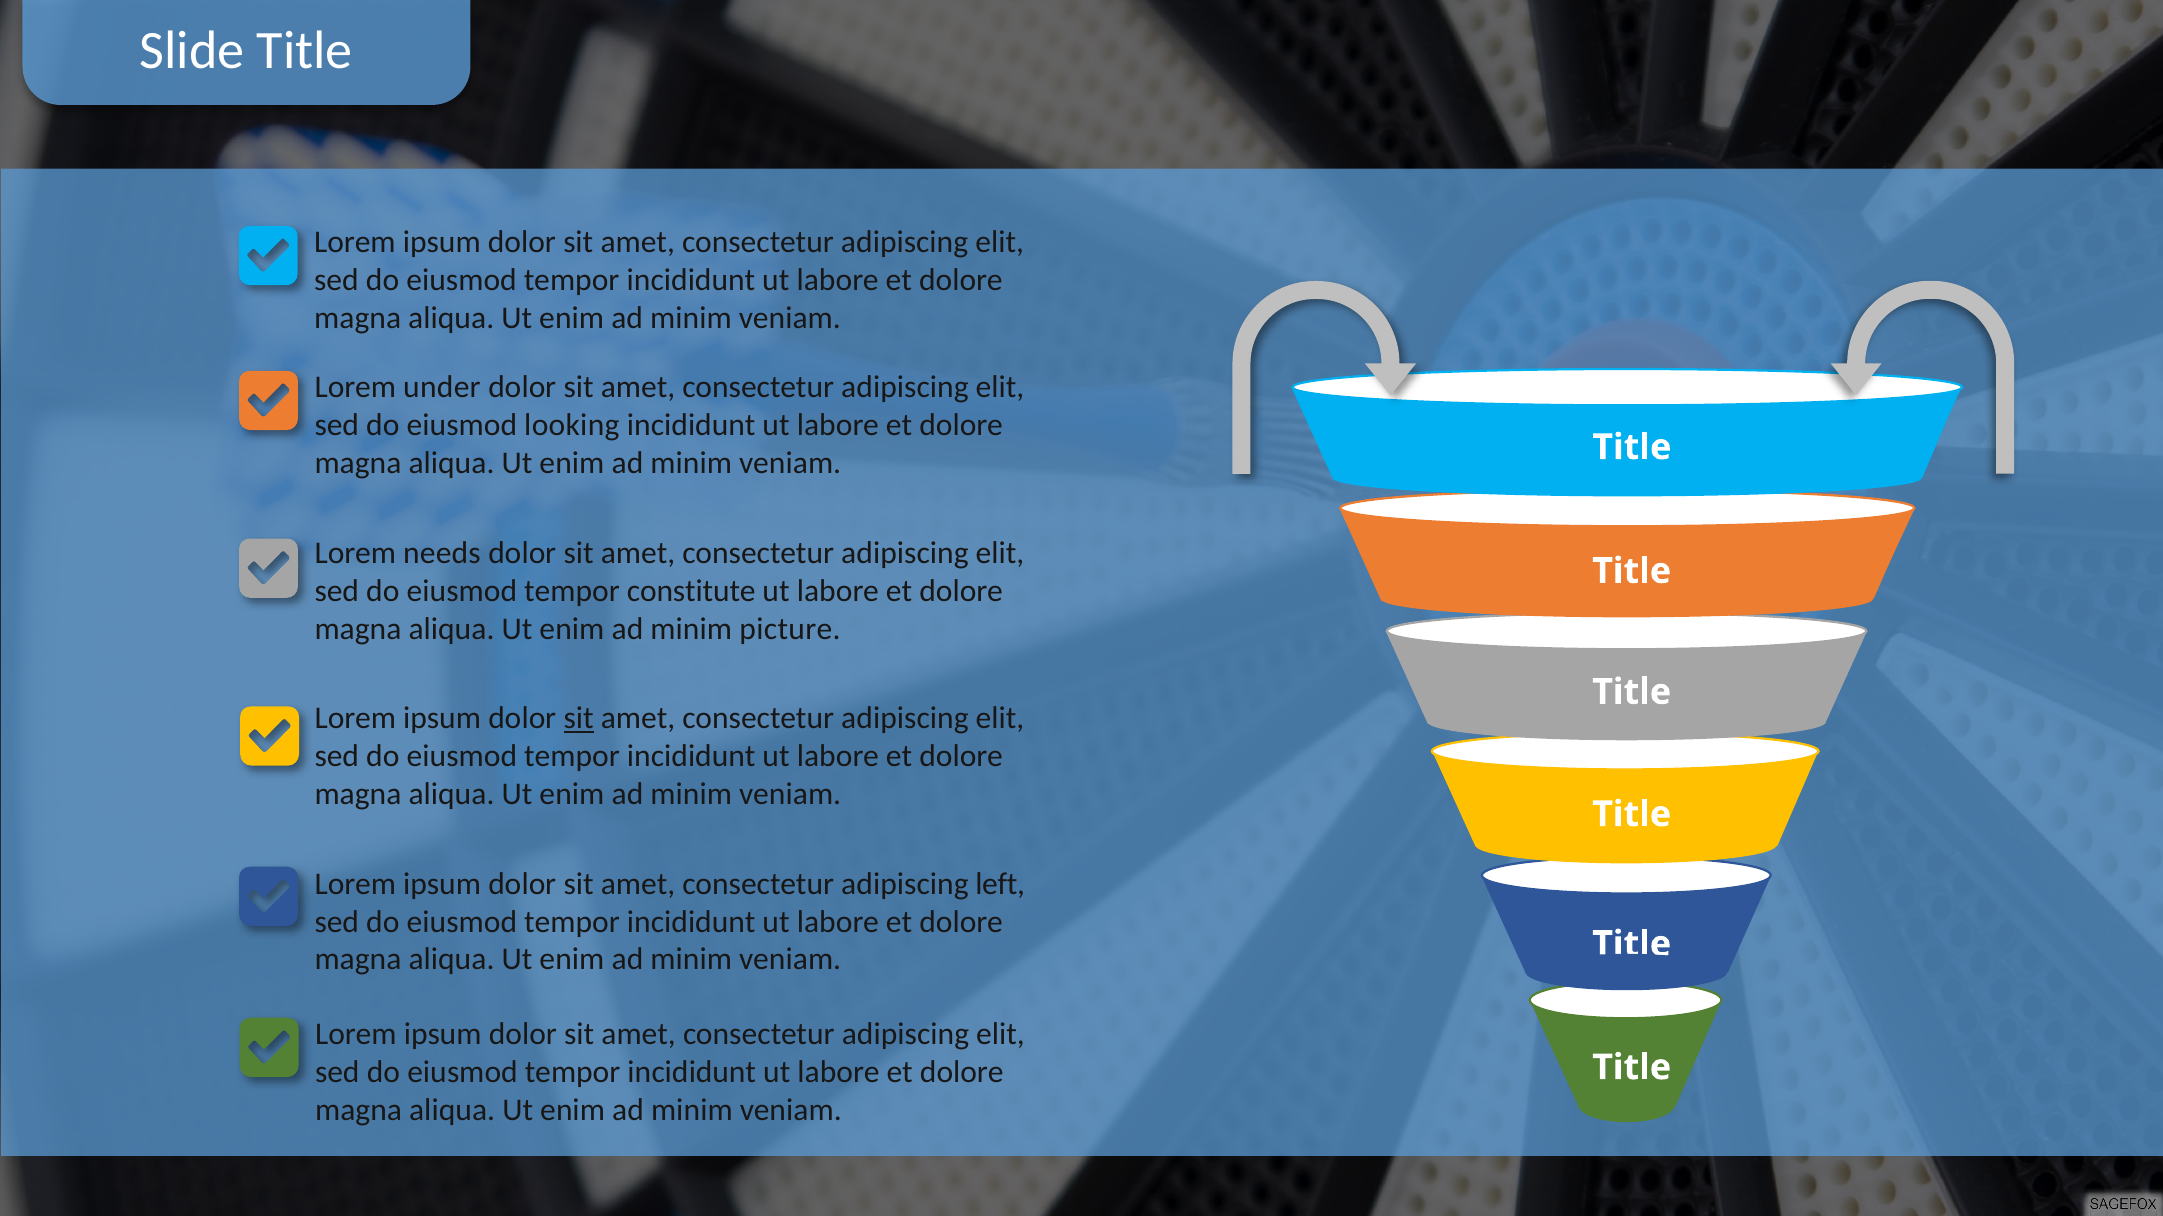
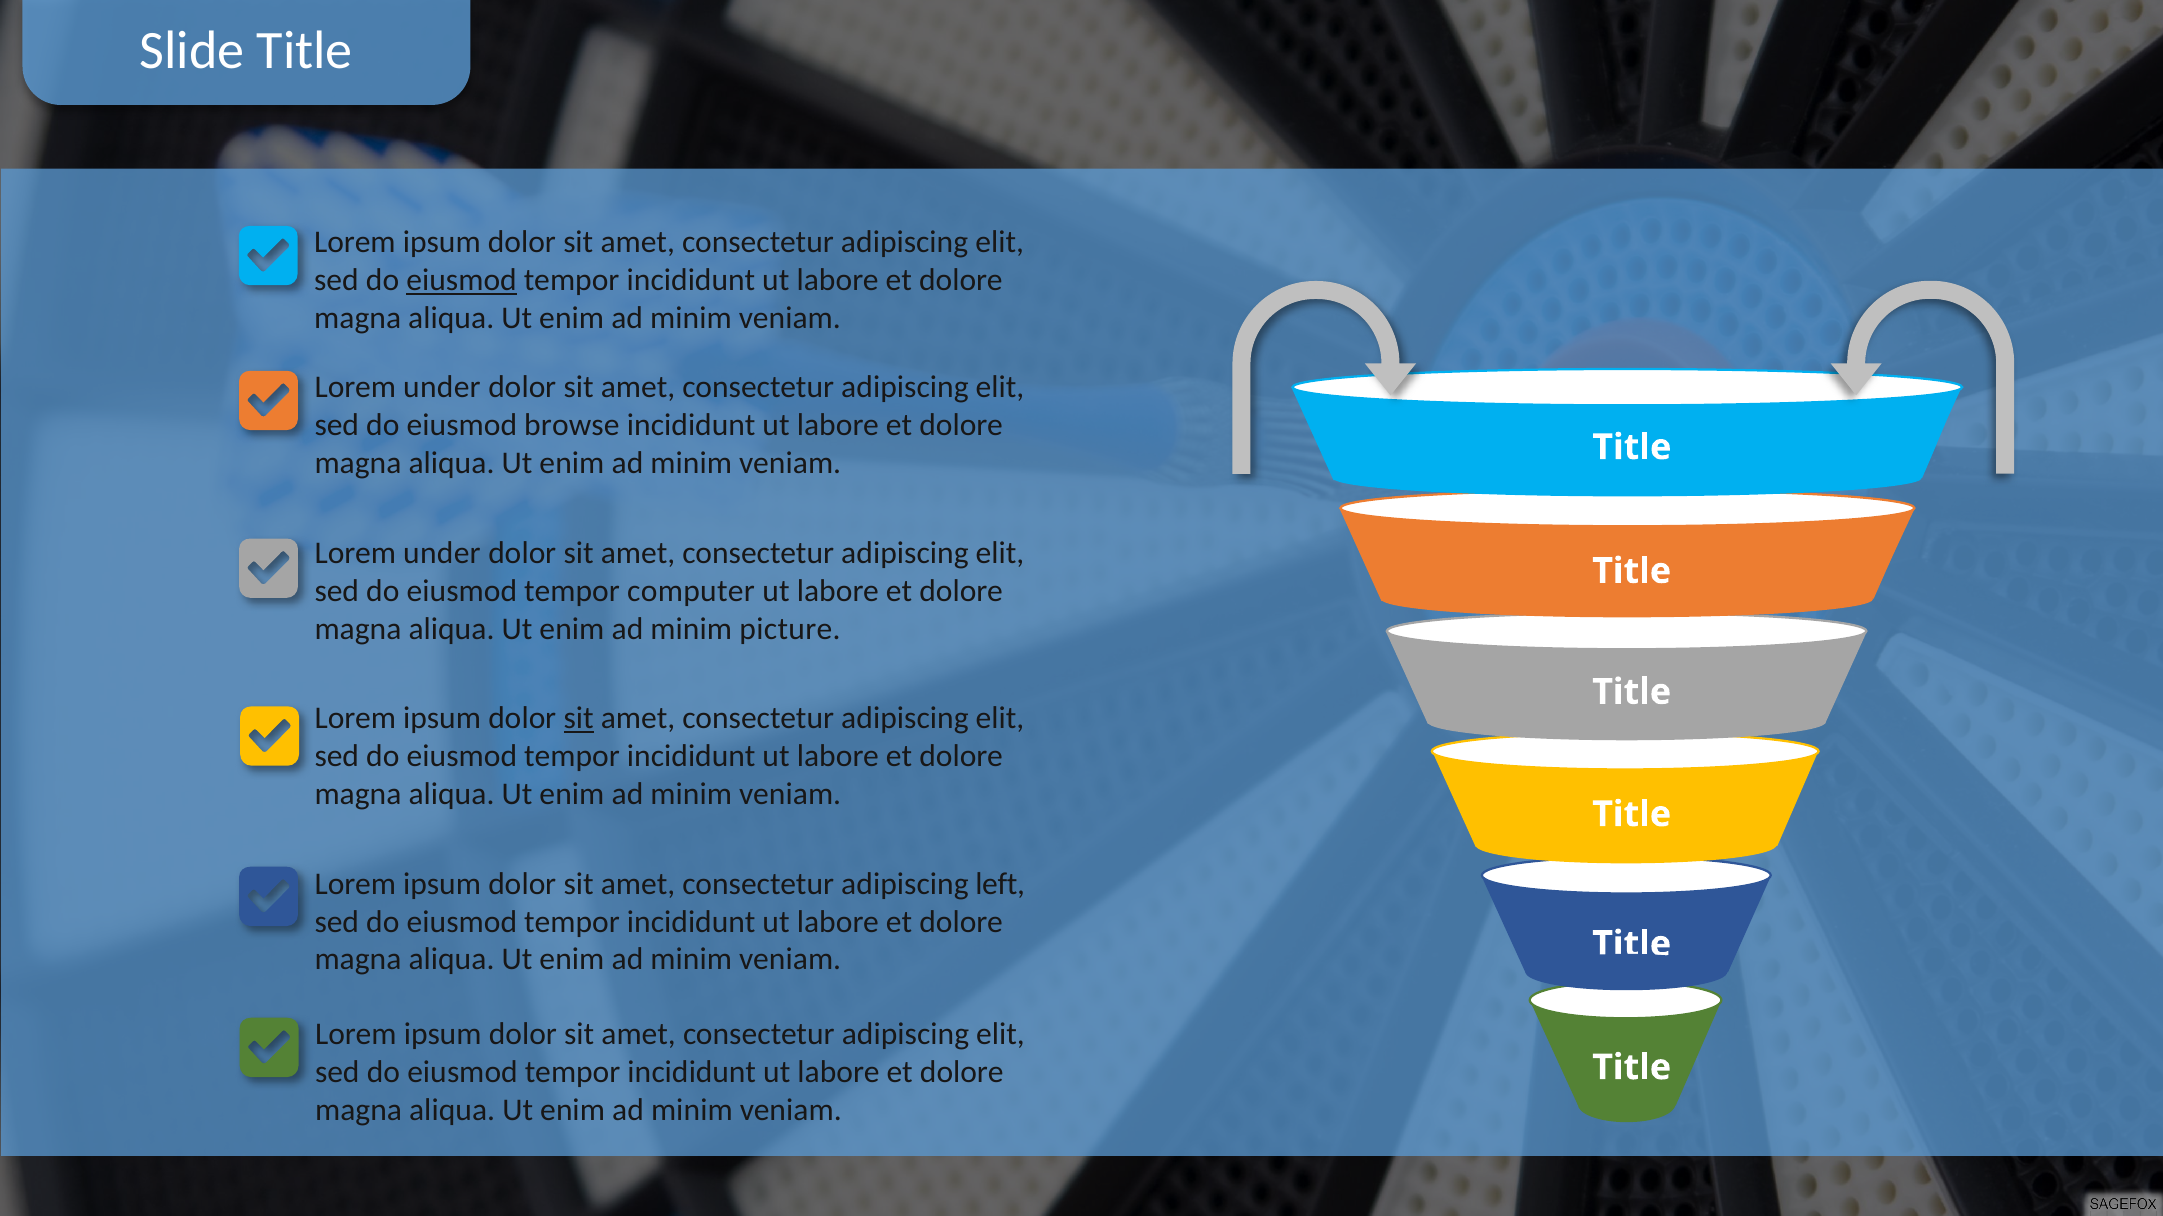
eiusmod at (462, 281) underline: none -> present
looking: looking -> browse
needs at (442, 553): needs -> under
constitute: constitute -> computer
